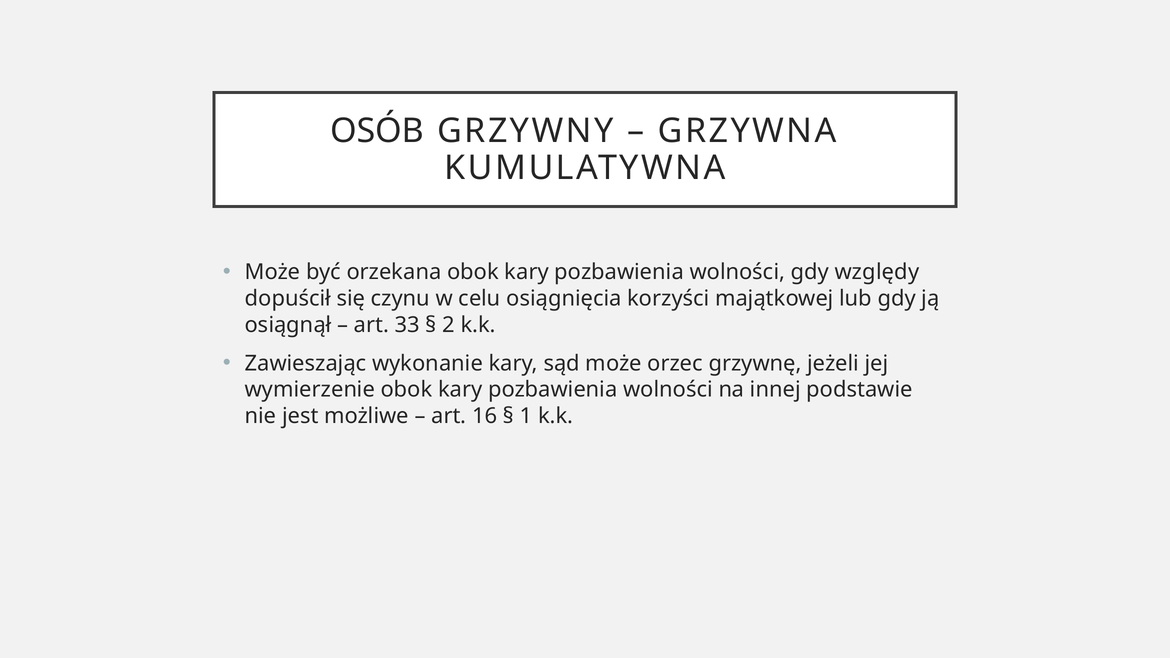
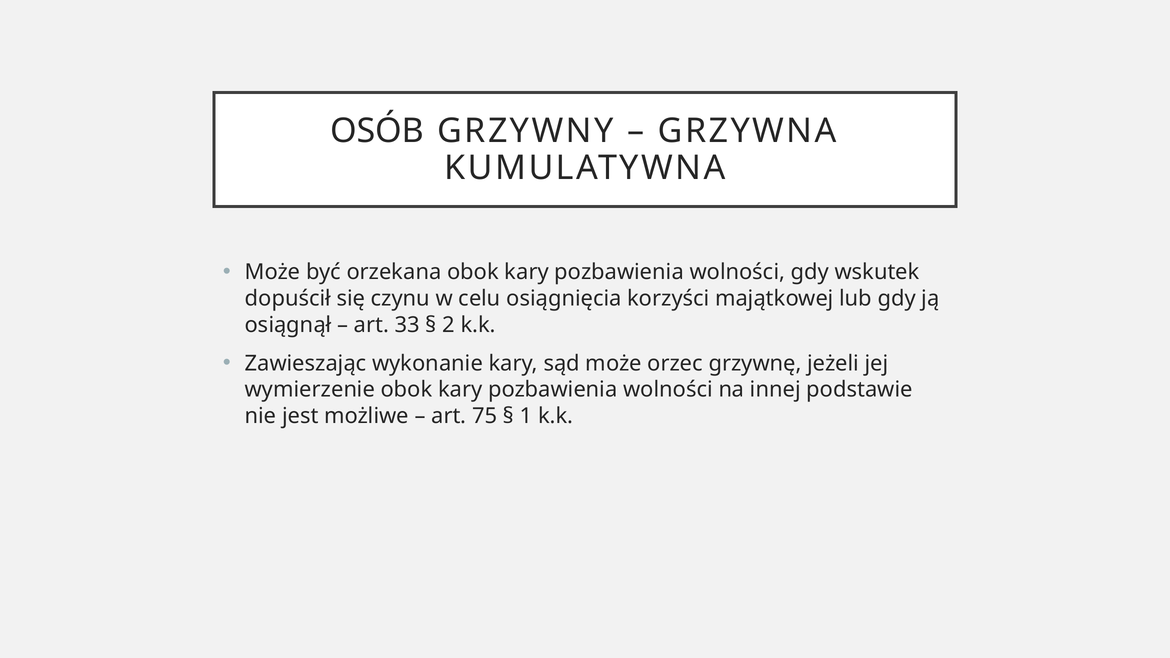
względy: względy -> wskutek
16: 16 -> 75
